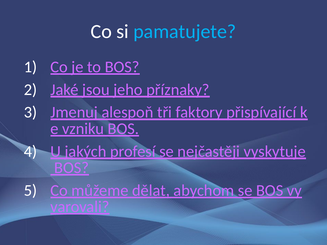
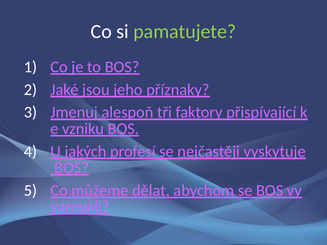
pamatujete colour: light blue -> light green
